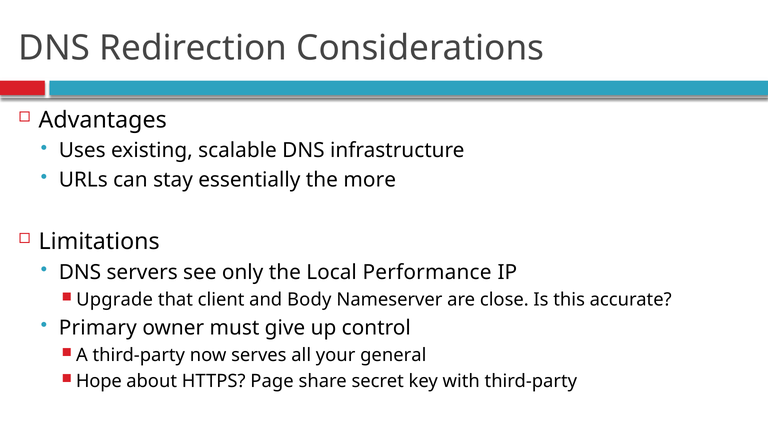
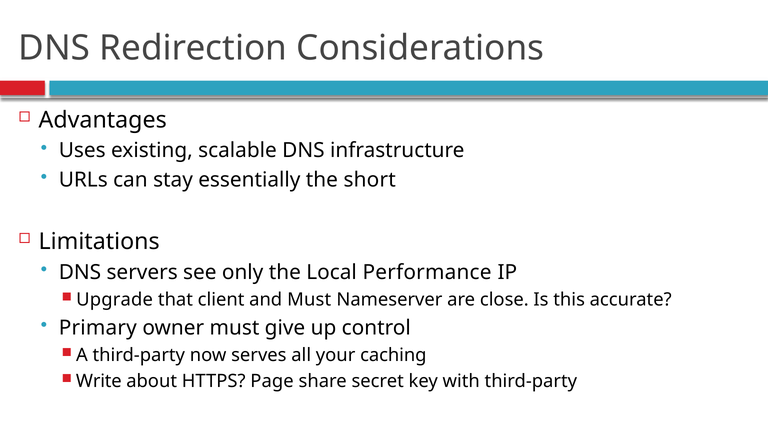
more: more -> short
and Body: Body -> Must
general: general -> caching
Hope: Hope -> Write
